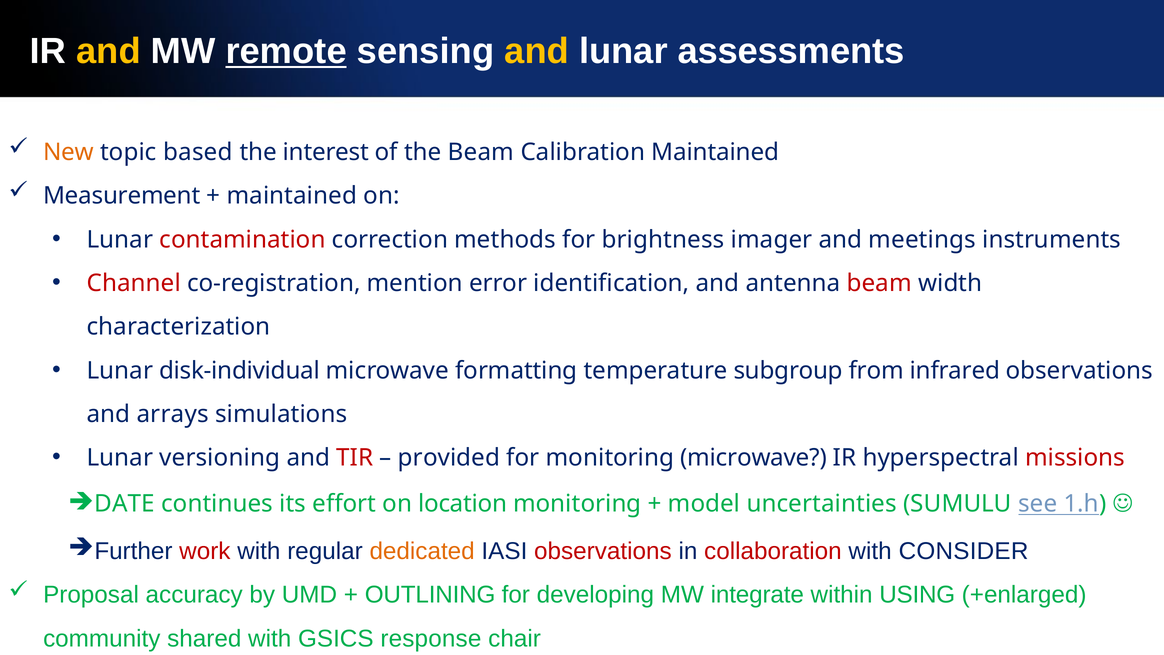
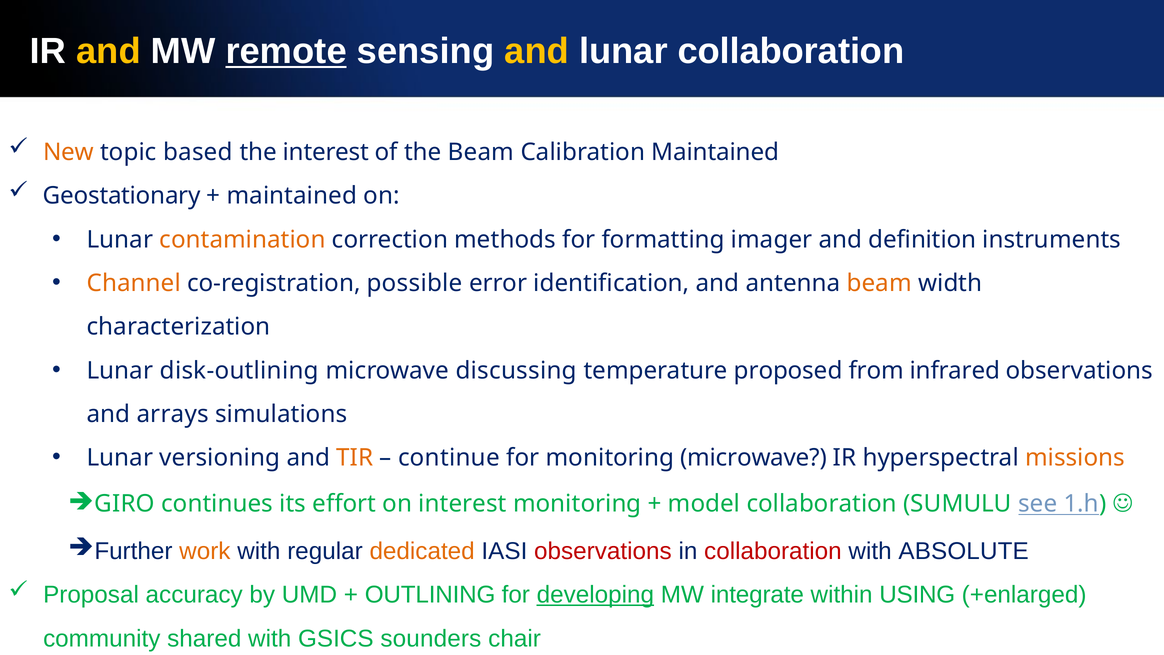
lunar assessments: assessments -> collaboration
Measurement: Measurement -> Geostationary
contamination colour: red -> orange
brightness: brightness -> formatting
meetings: meetings -> definition
Channel colour: red -> orange
mention: mention -> possible
beam at (879, 283) colour: red -> orange
disk-individual: disk-individual -> disk-outlining
formatting: formatting -> discussing
subgroup: subgroup -> proposed
TIR colour: red -> orange
provided: provided -> continue
missions colour: red -> orange
DATE: DATE -> GIRO
on location: location -> interest
model uncertainties: uncertainties -> collaboration
work colour: red -> orange
CONSIDER: CONSIDER -> ABSOLUTE
developing underline: none -> present
response: response -> sounders
